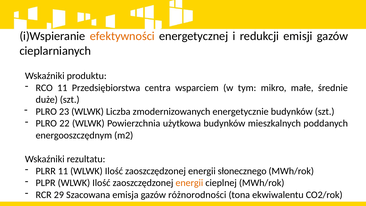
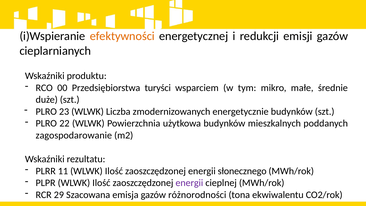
RCO 11: 11 -> 00
centra: centra -> turyści
energooszczędnym: energooszczędnym -> zagospodarowanie
energii at (189, 183) colour: orange -> purple
